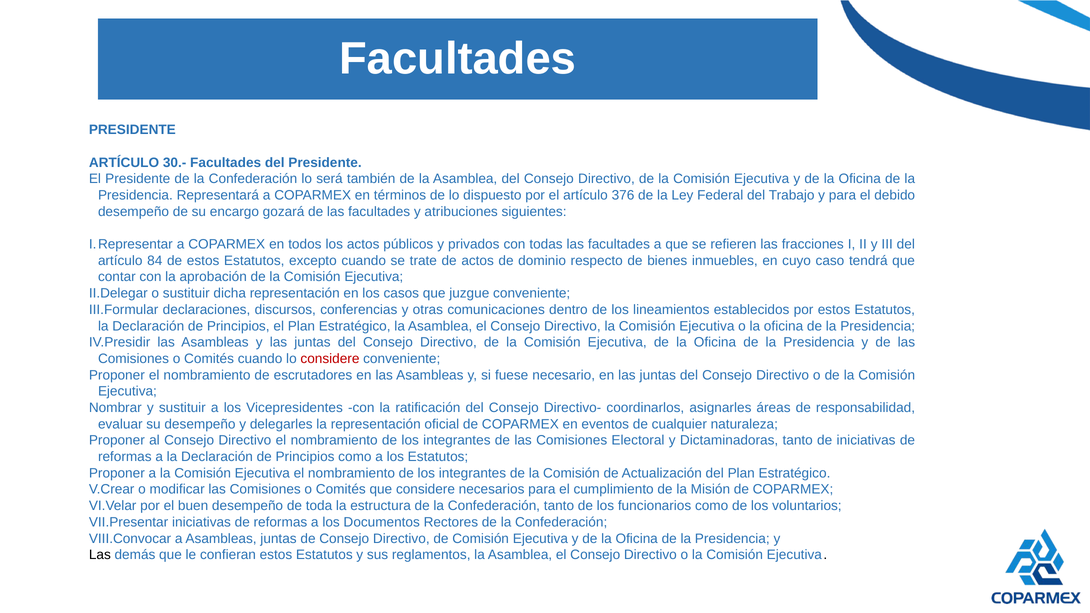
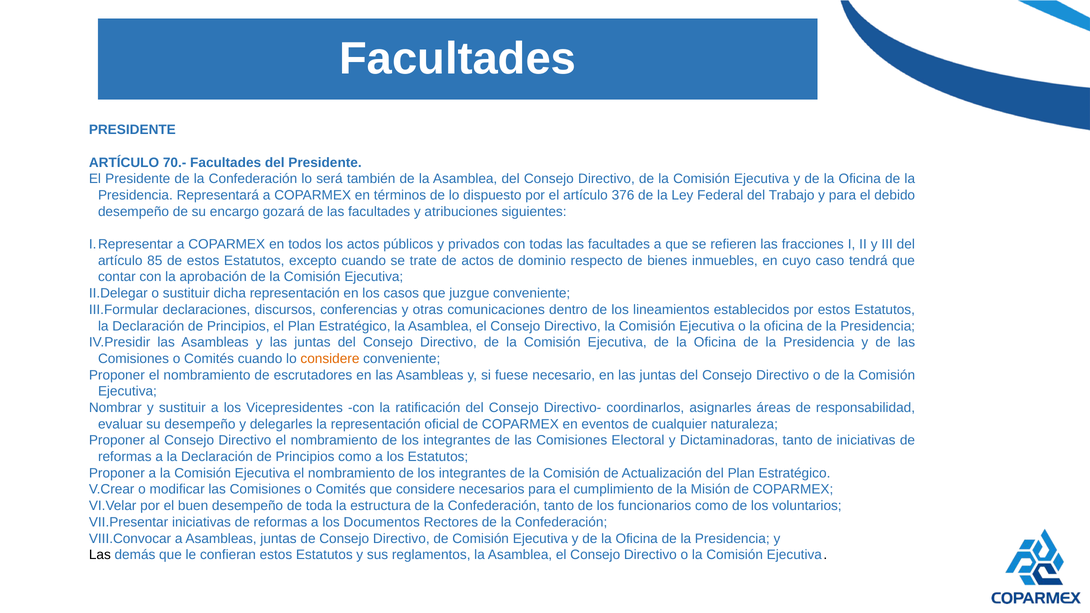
30.-: 30.- -> 70.-
84: 84 -> 85
considere at (330, 359) colour: red -> orange
